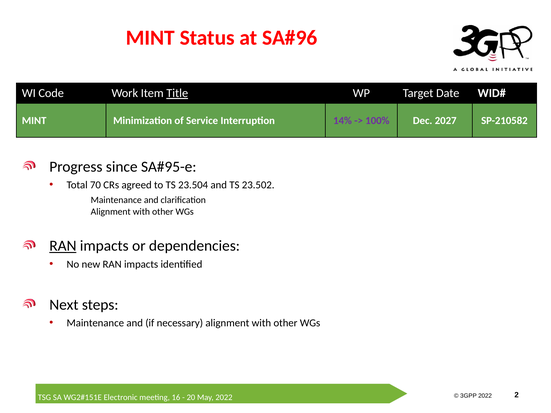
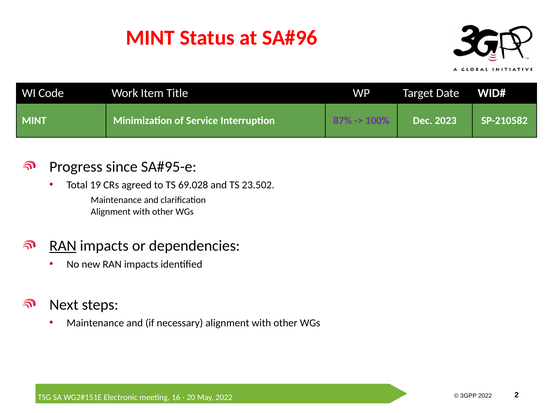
Title underline: present -> none
14%: 14% -> 87%
2027: 2027 -> 2023
70: 70 -> 19
23.504: 23.504 -> 69.028
